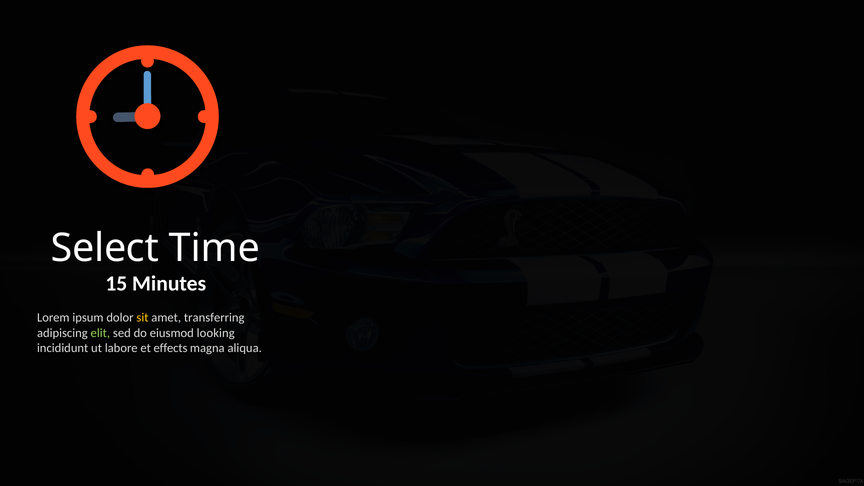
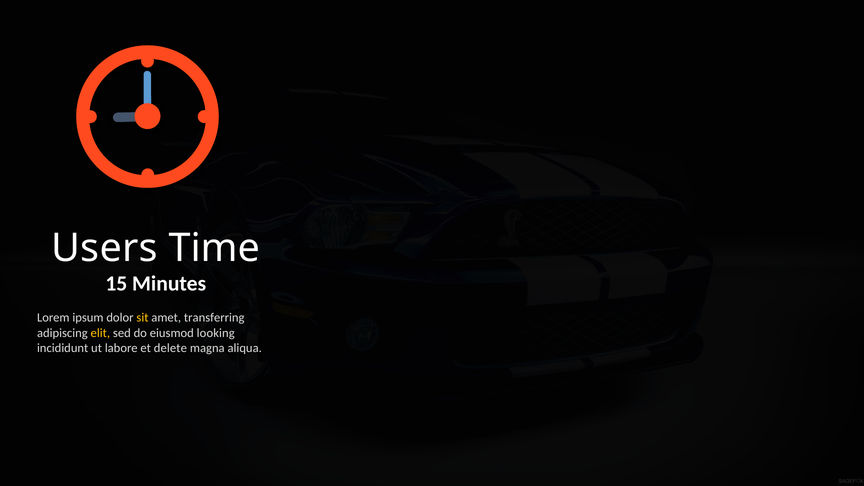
Select: Select -> Users
elit colour: light green -> yellow
effects: effects -> delete
